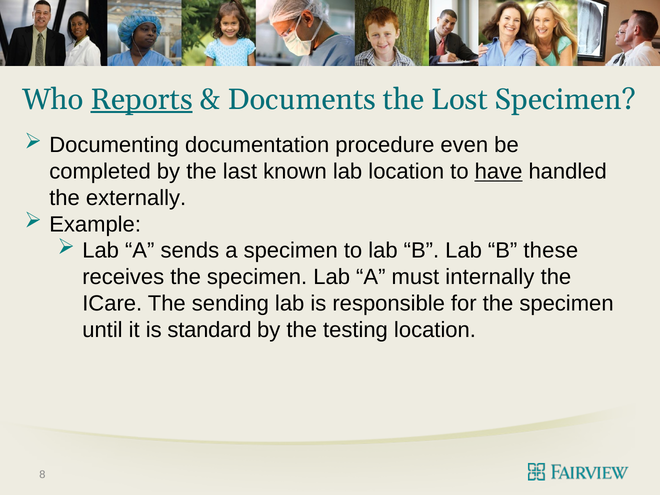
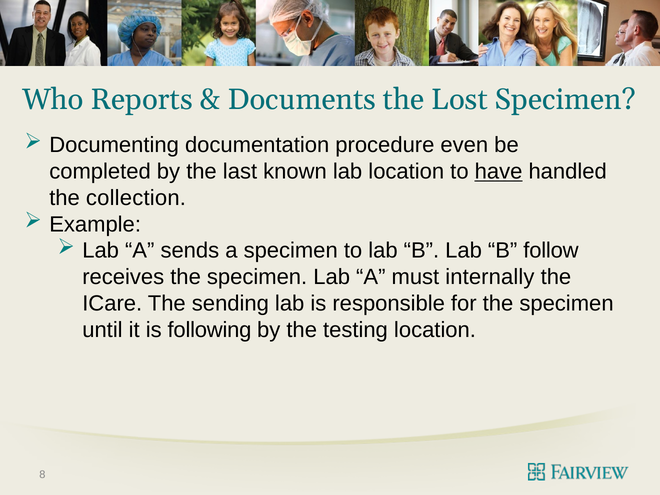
Reports underline: present -> none
externally: externally -> collection
these: these -> follow
standard: standard -> following
